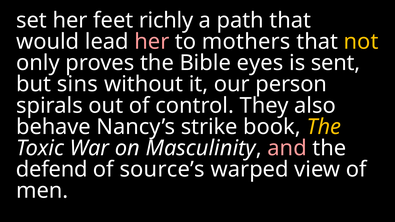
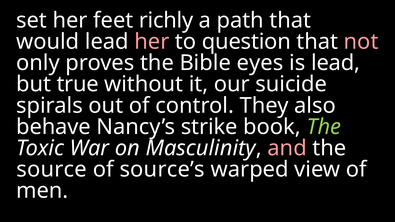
mothers: mothers -> question
not colour: yellow -> pink
is sent: sent -> lead
sins: sins -> true
person: person -> suicide
The at (324, 127) colour: yellow -> light green
defend: defend -> source
